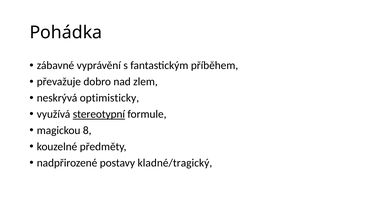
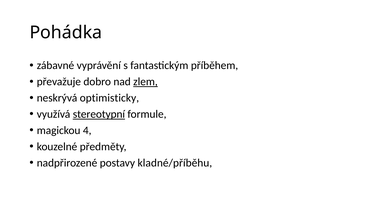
zlem underline: none -> present
8: 8 -> 4
kladné/tragický: kladné/tragický -> kladné/příběhu
